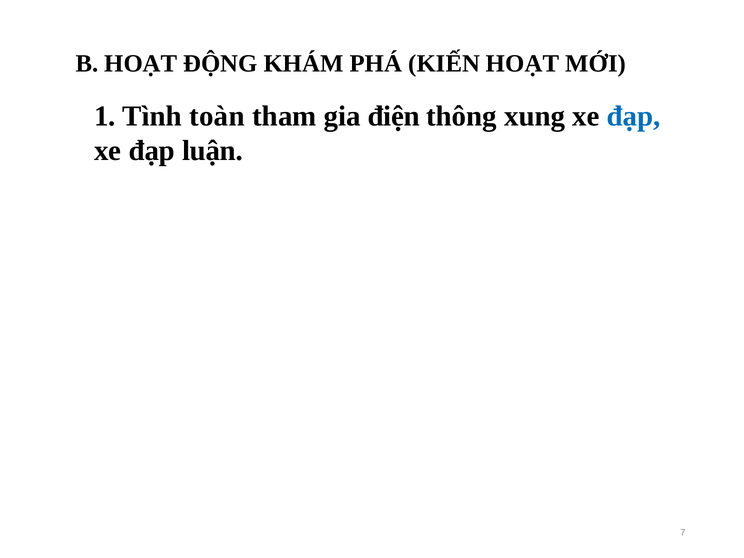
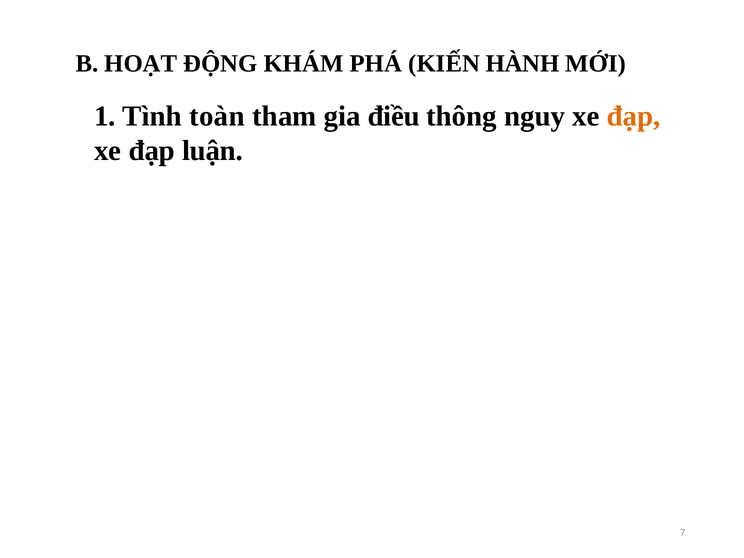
KIẾN HOẠT: HOẠT -> HÀNH
điện: điện -> điều
xung: xung -> nguy
đạp at (634, 116) colour: blue -> orange
